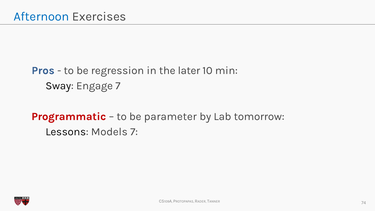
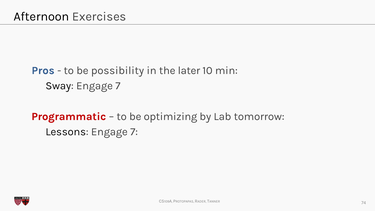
Afternoon colour: blue -> black
regression: regression -> possibility
parameter: parameter -> optimizing
Lessons Models: Models -> Engage
